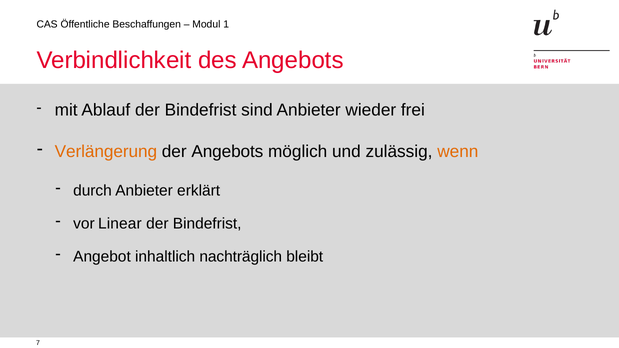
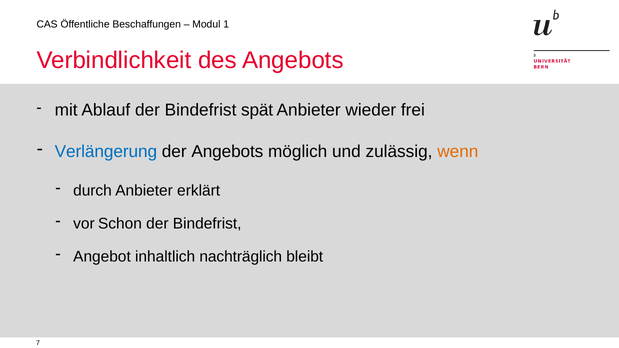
sind: sind -> spät
Verlängerung colour: orange -> blue
Linear: Linear -> Schon
